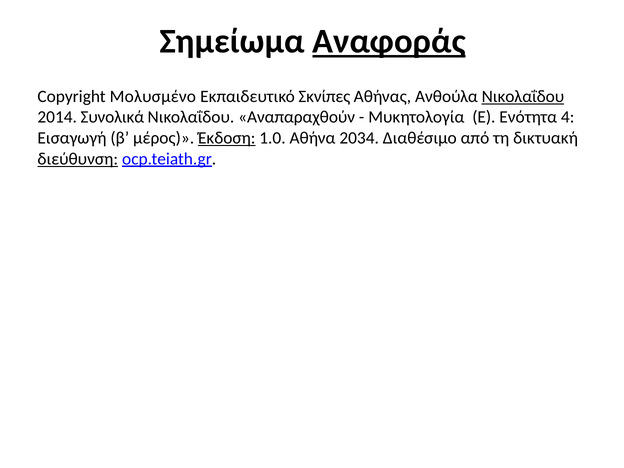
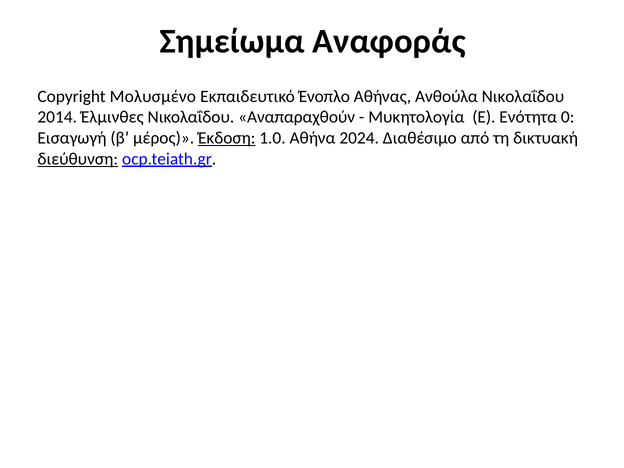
Αναφοράς underline: present -> none
Σκνίπες: Σκνίπες -> Ένοπλο
Νικολαΐδου at (523, 96) underline: present -> none
Συνολικά: Συνολικά -> Έλμινθες
4: 4 -> 0
2034: 2034 -> 2024
